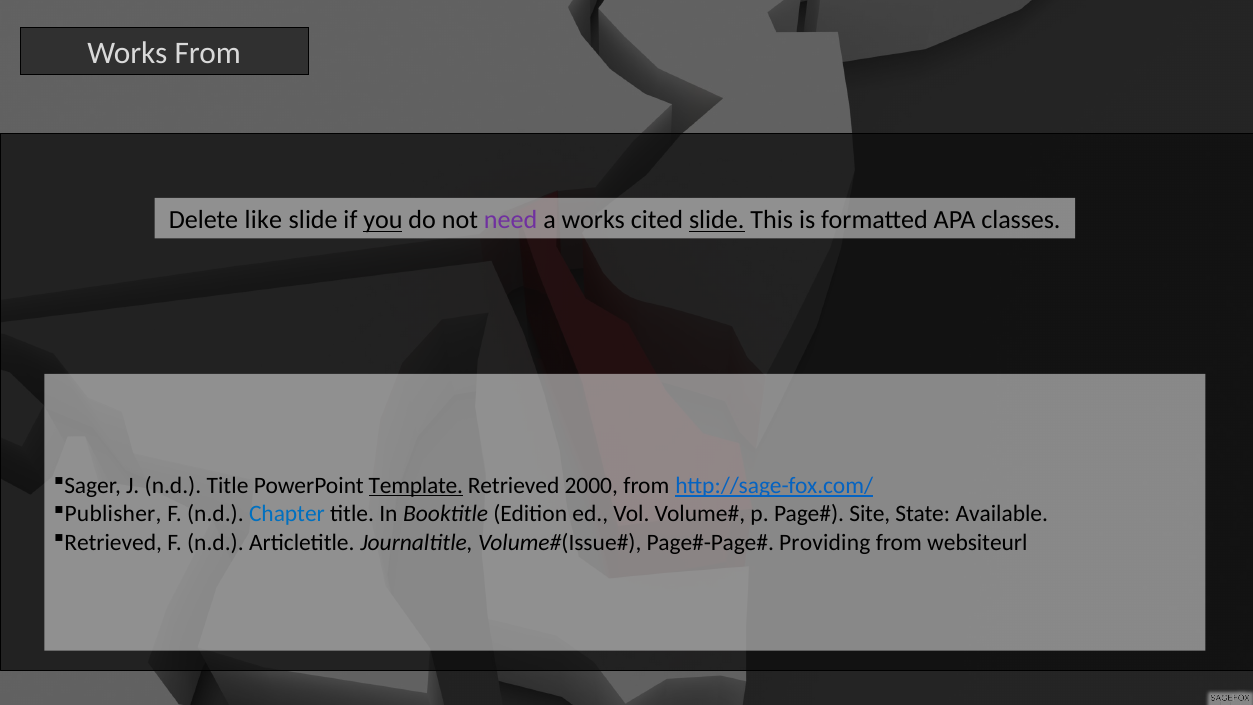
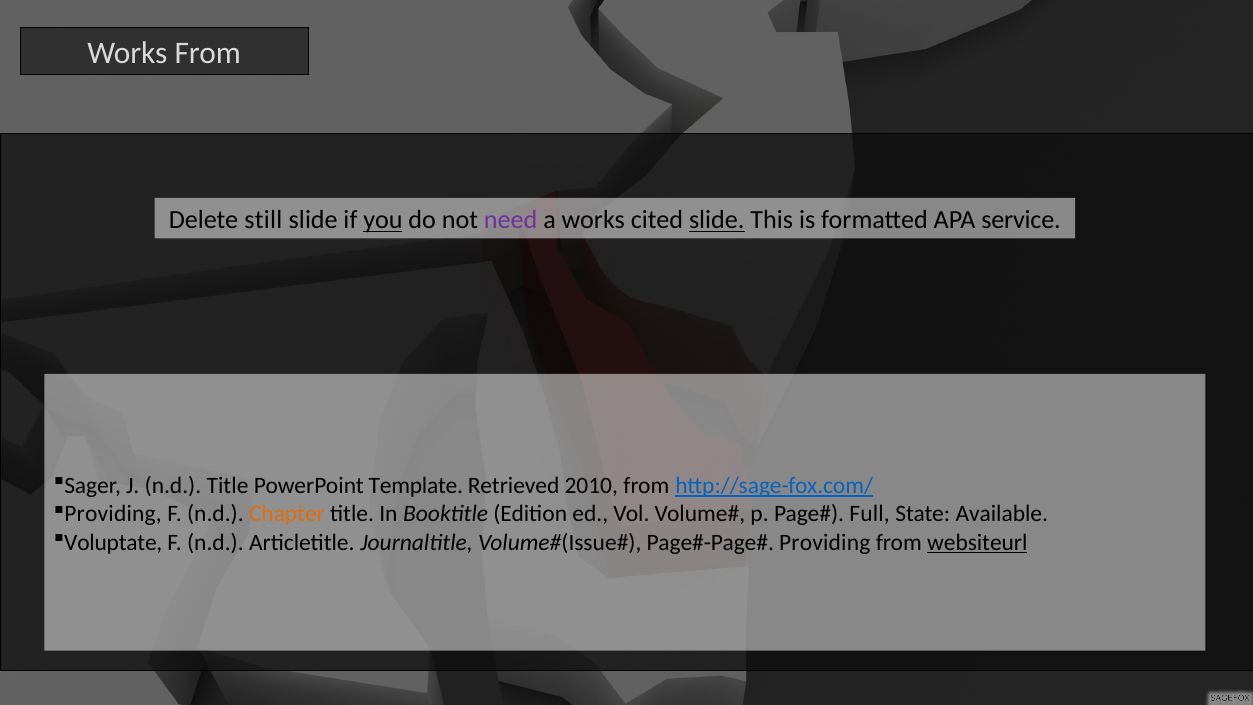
like: like -> still
classes: classes -> service
Template underline: present -> none
2000: 2000 -> 2010
Publisher at (113, 514): Publisher -> Providing
Chapter colour: blue -> orange
Site: Site -> Full
Retrieved at (113, 542): Retrieved -> Voluptate
websiteurl underline: none -> present
